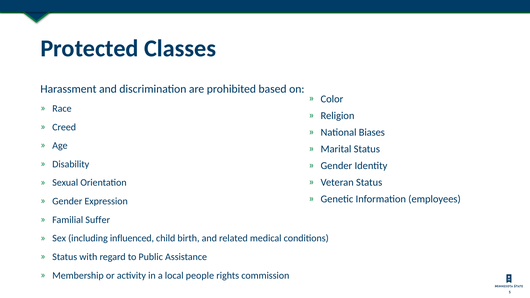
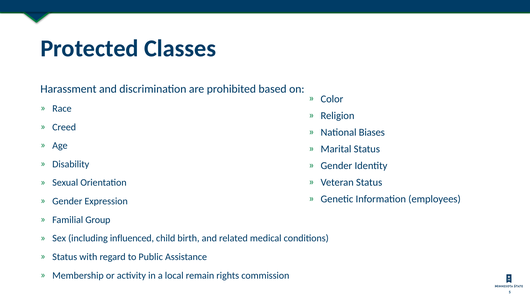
Suffer: Suffer -> Group
people: people -> remain
